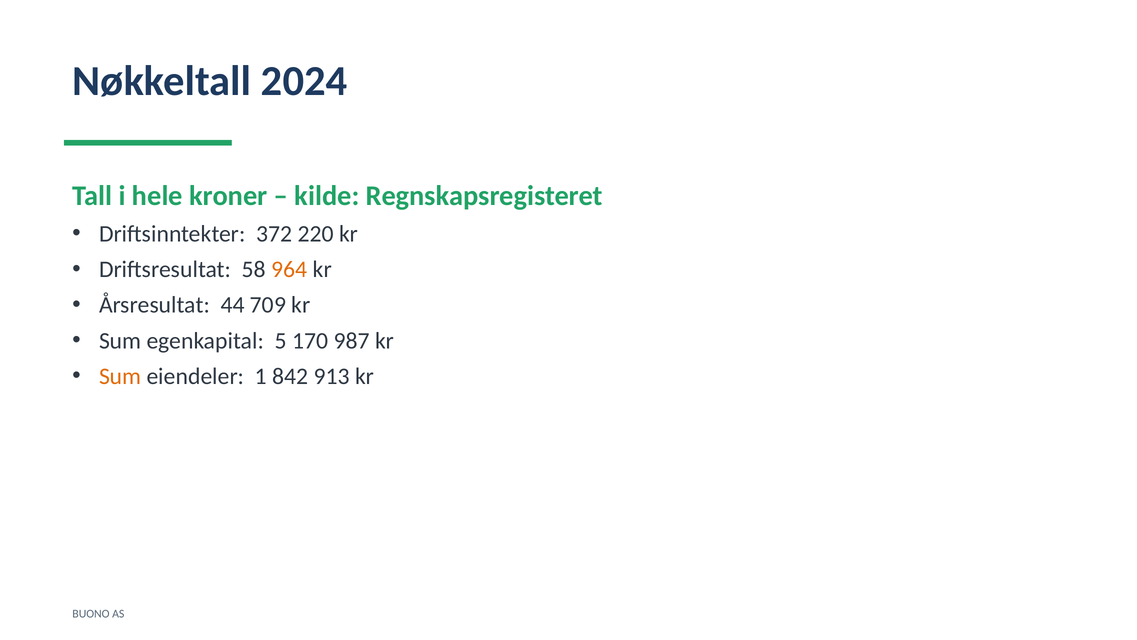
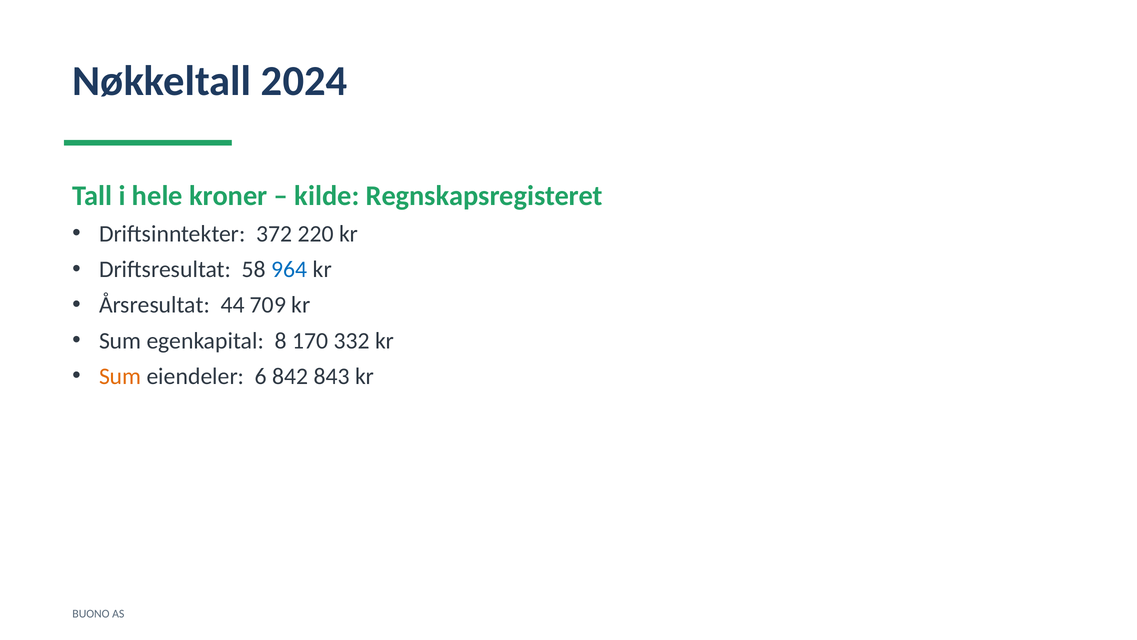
964 colour: orange -> blue
5: 5 -> 8
987: 987 -> 332
1: 1 -> 6
913: 913 -> 843
